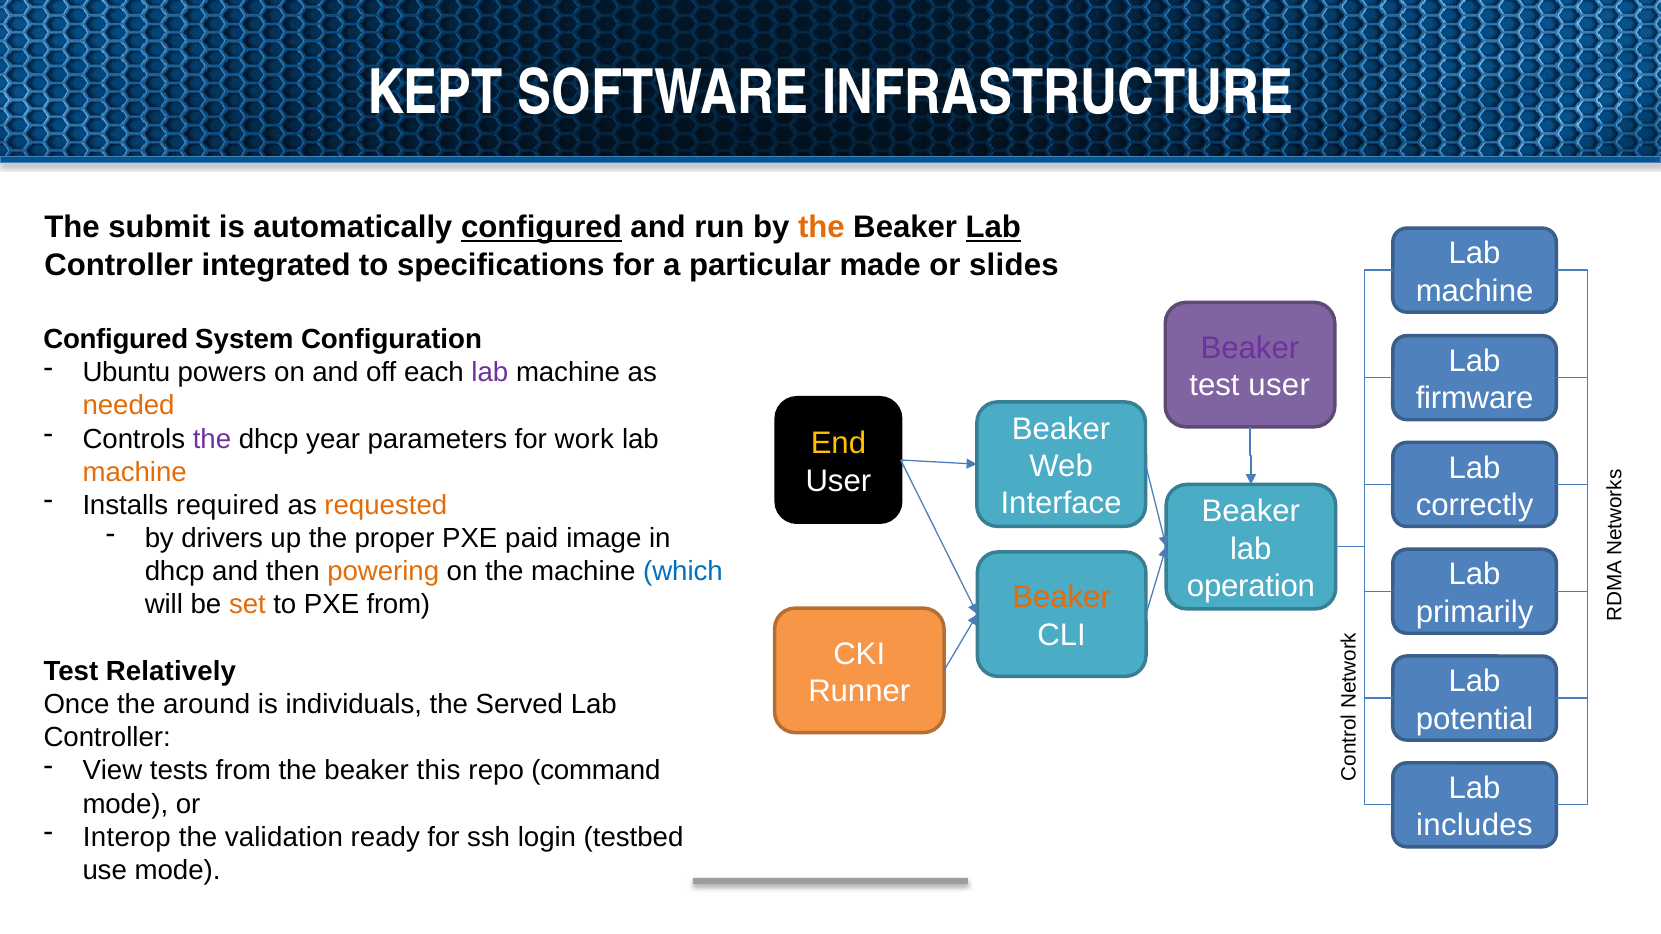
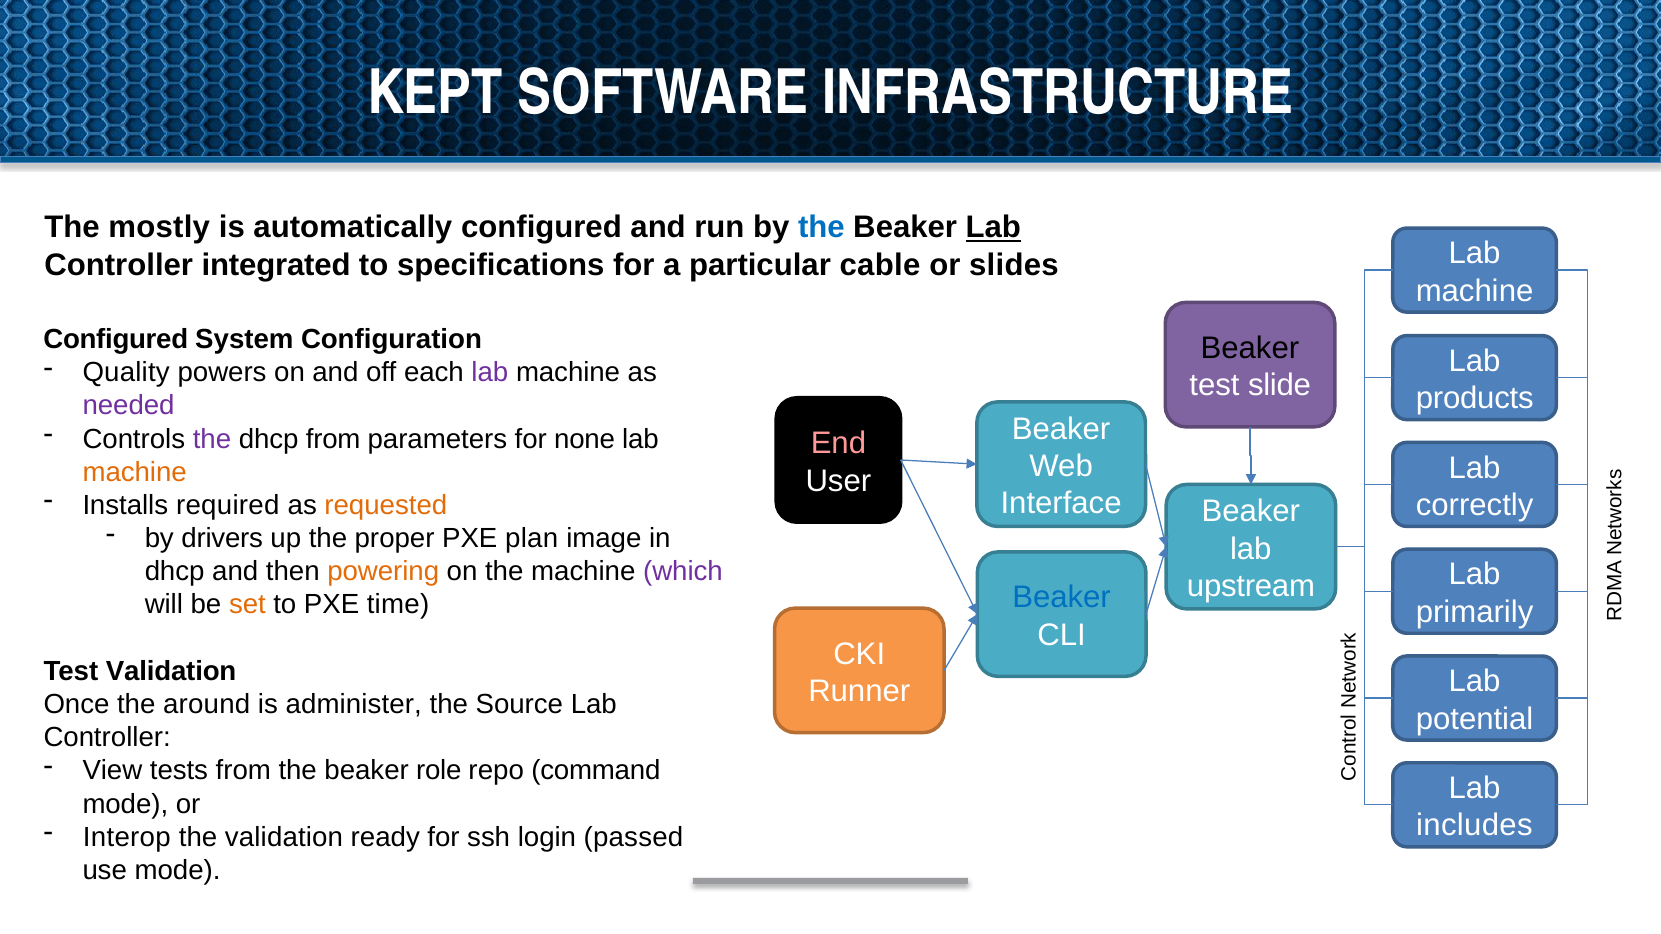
submit: submit -> mostly
configured at (541, 228) underline: present -> none
the at (821, 228) colour: orange -> blue
made: made -> cable
Beaker at (1250, 348) colour: purple -> black
Ubuntu: Ubuntu -> Quality
test user: user -> slide
firmware: firmware -> products
needed colour: orange -> purple
dhcp year: year -> from
work: work -> none
End colour: yellow -> pink
paid: paid -> plan
which colour: blue -> purple
operation: operation -> upstream
Beaker at (1062, 598) colour: orange -> blue
PXE from: from -> time
Test Relatively: Relatively -> Validation
individuals: individuals -> administer
Served: Served -> Source
this: this -> role
testbed: testbed -> passed
